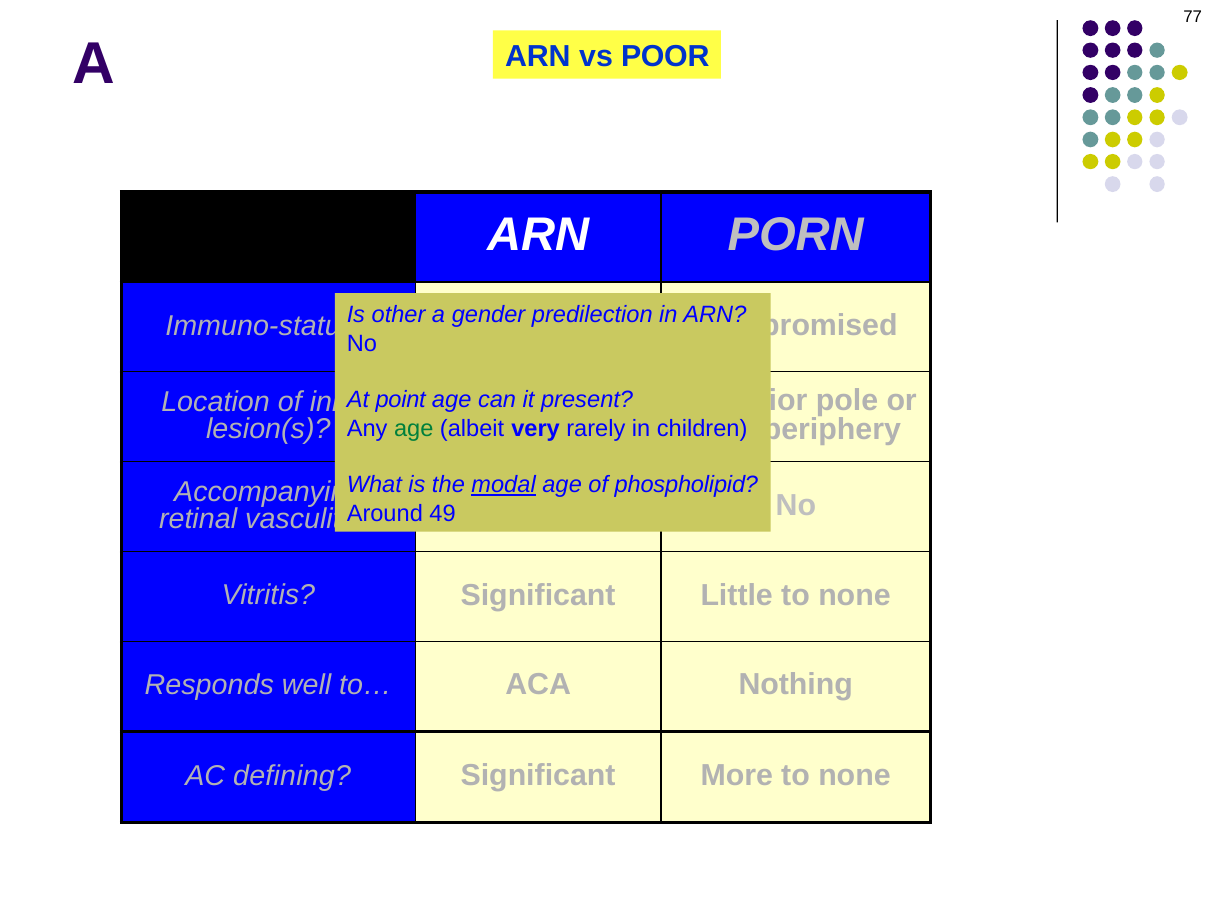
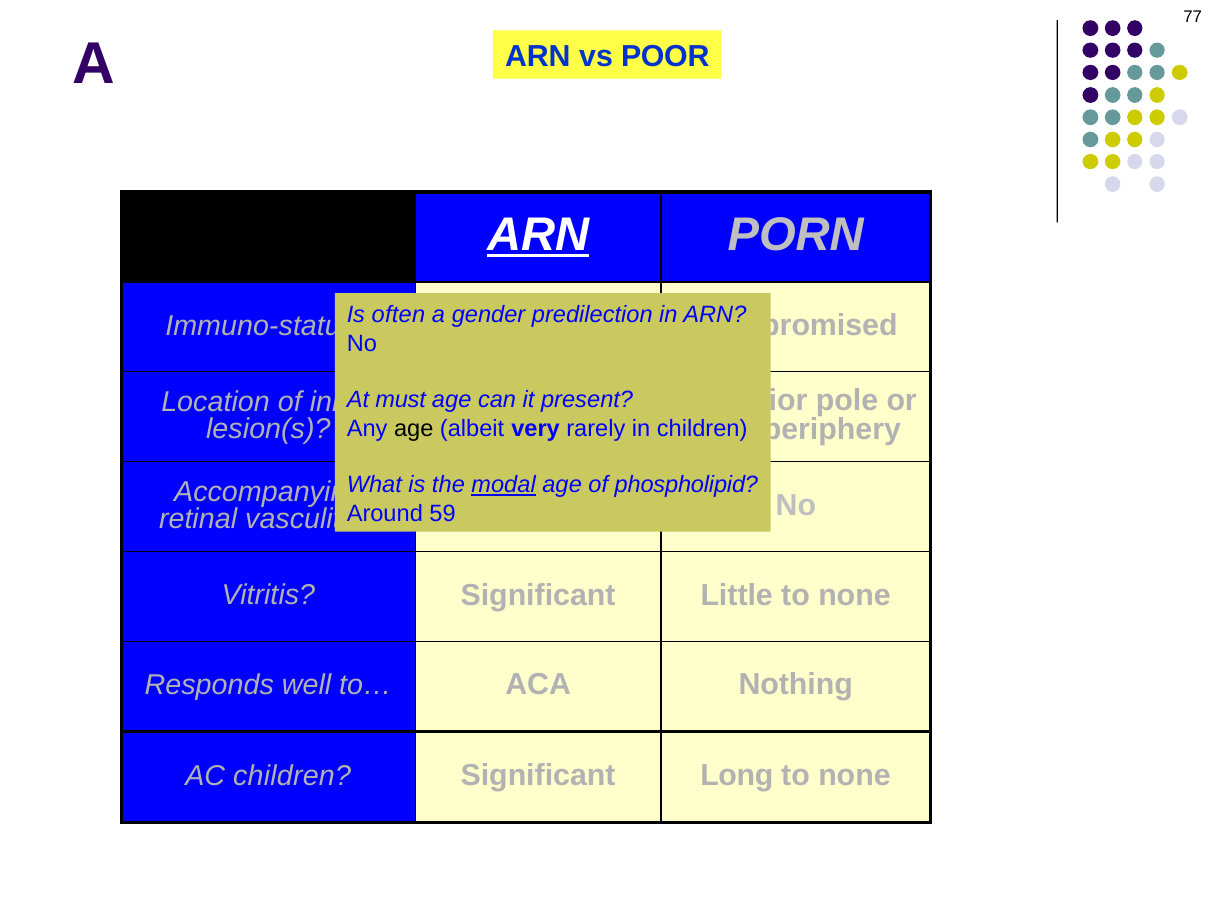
ARN at (538, 235) underline: none -> present
other: other -> often
point: point -> must
age at (414, 428) colour: green -> black
49: 49 -> 59
AC defining: defining -> children
More: More -> Long
